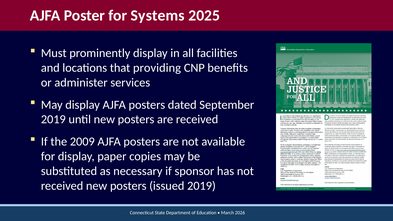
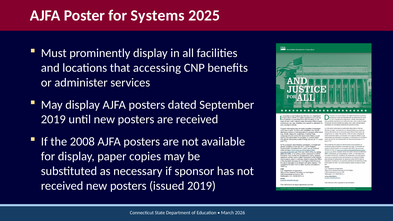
providing: providing -> accessing
2009: 2009 -> 2008
